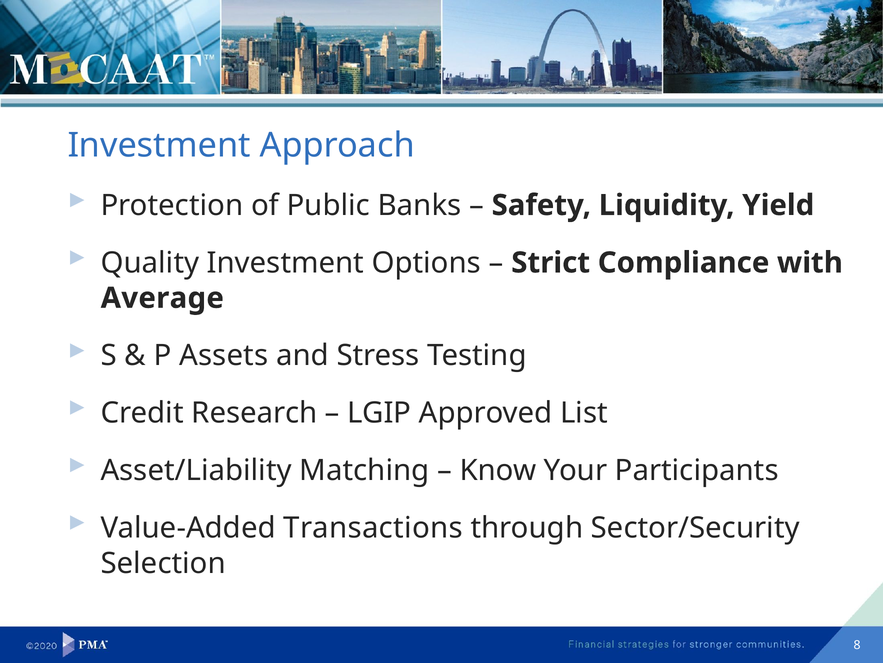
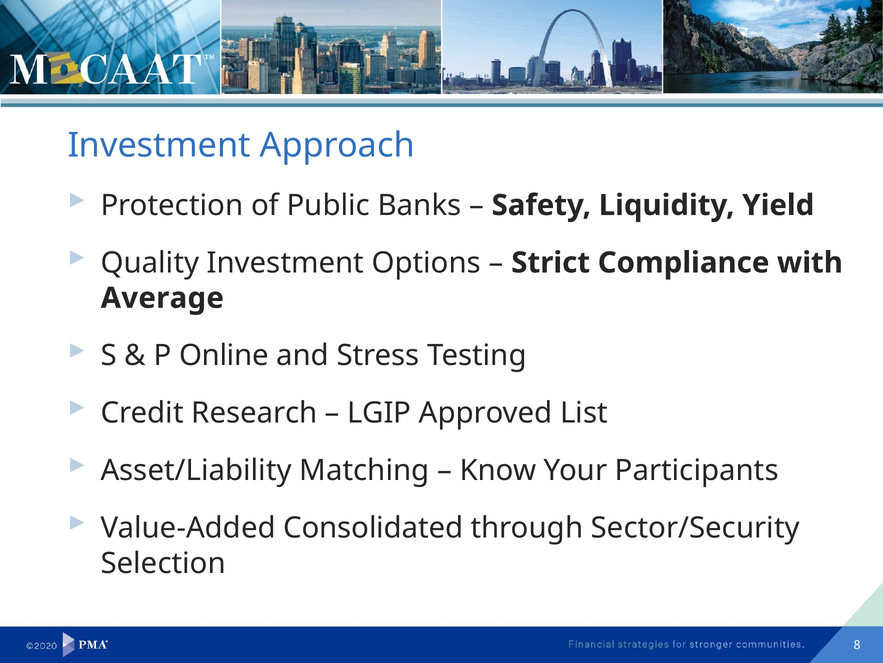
Assets: Assets -> Online
Transactions: Transactions -> Consolidated
